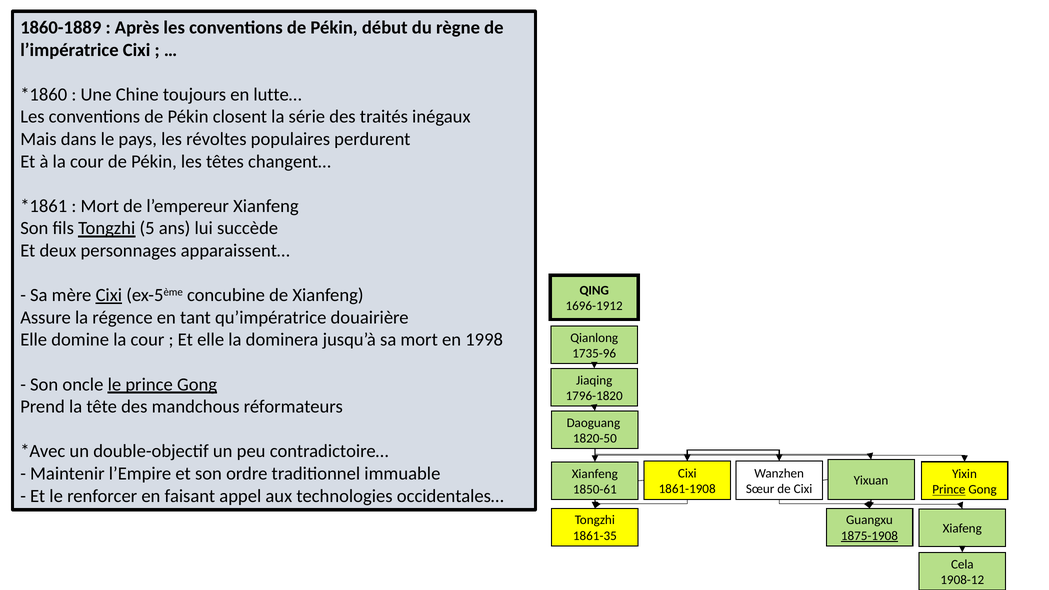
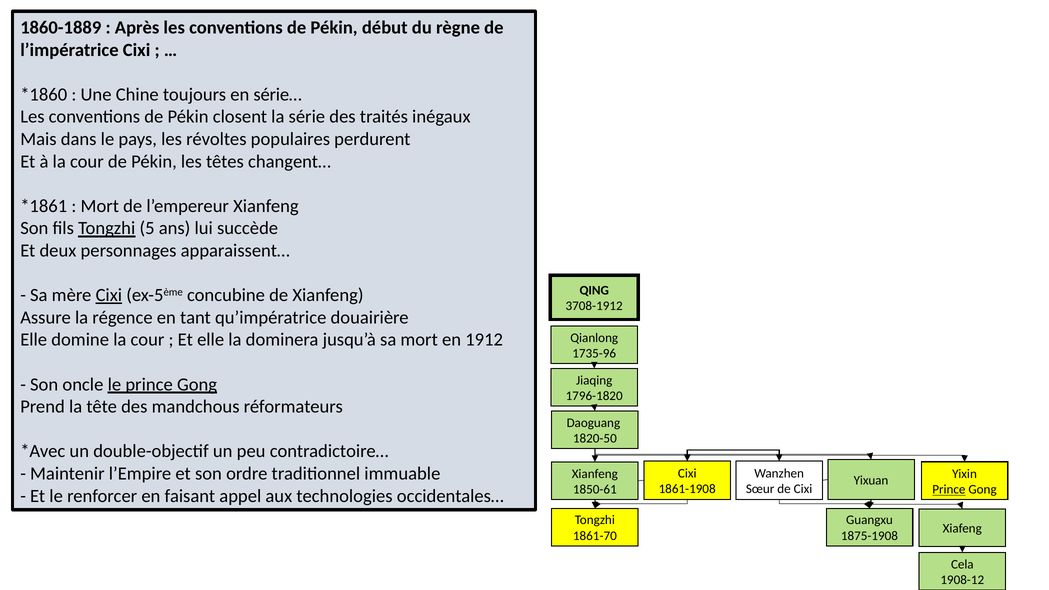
lutte…: lutte… -> série…
1696-1912: 1696-1912 -> 3708-1912
1998: 1998 -> 1912
1861-35: 1861-35 -> 1861-70
1875-1908 underline: present -> none
